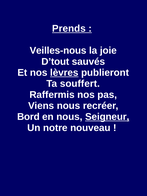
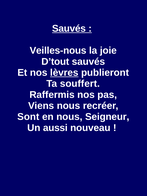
Prends at (69, 28): Prends -> Sauvés
Bord: Bord -> Sont
Seigneur underline: present -> none
notre: notre -> aussi
